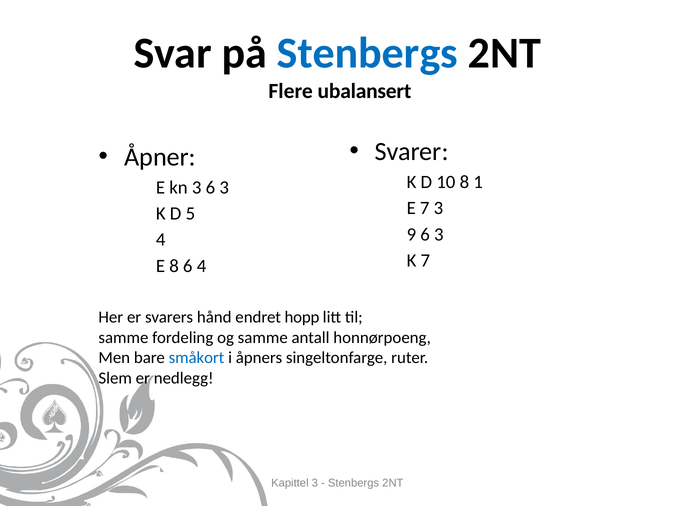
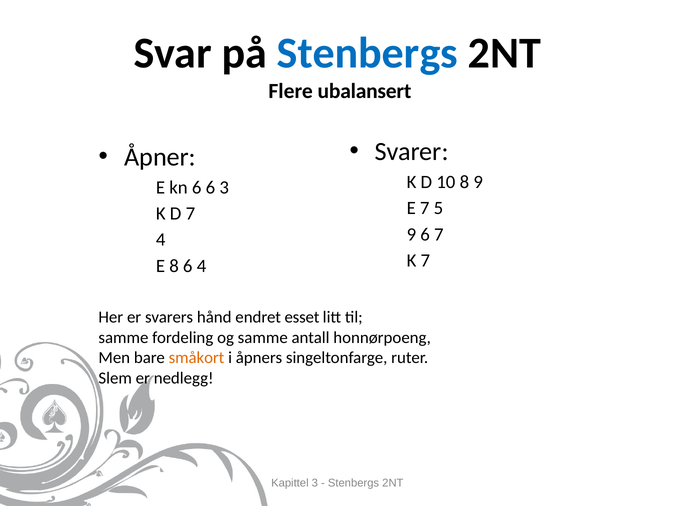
1: 1 -> 9
kn 3: 3 -> 6
7 3: 3 -> 5
D 5: 5 -> 7
3 at (439, 235): 3 -> 7
hopp: hopp -> esset
småkort colour: blue -> orange
